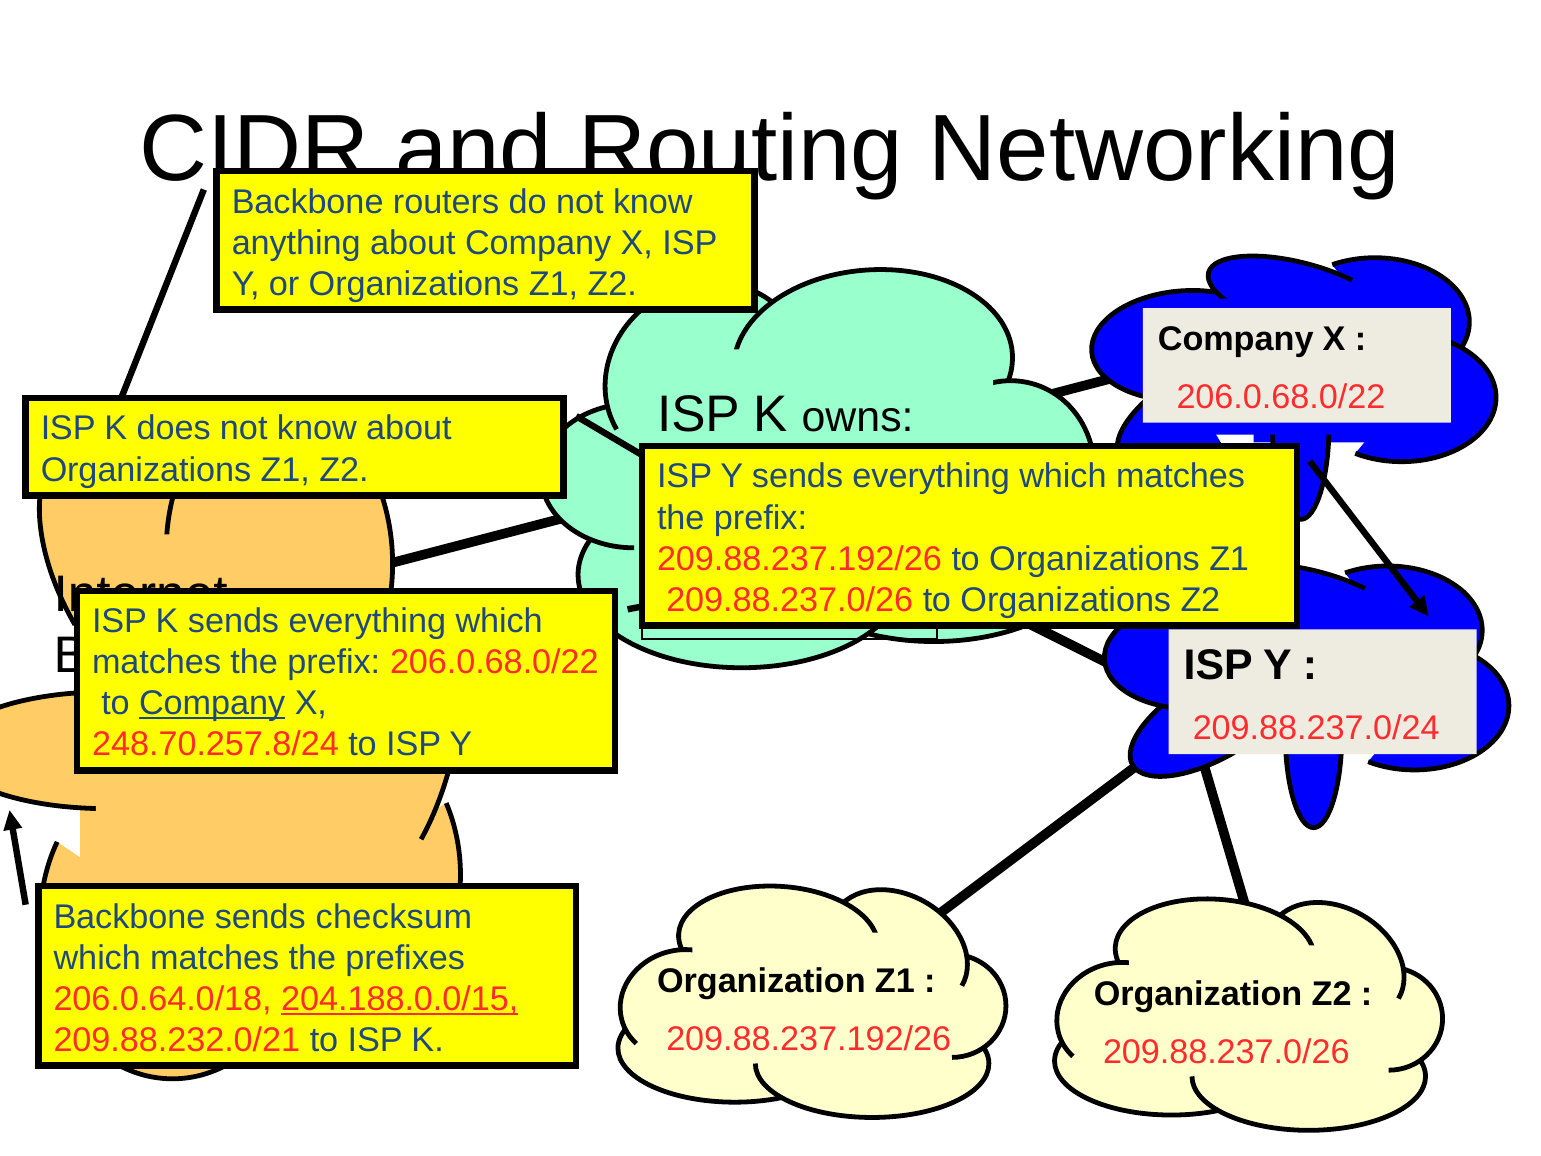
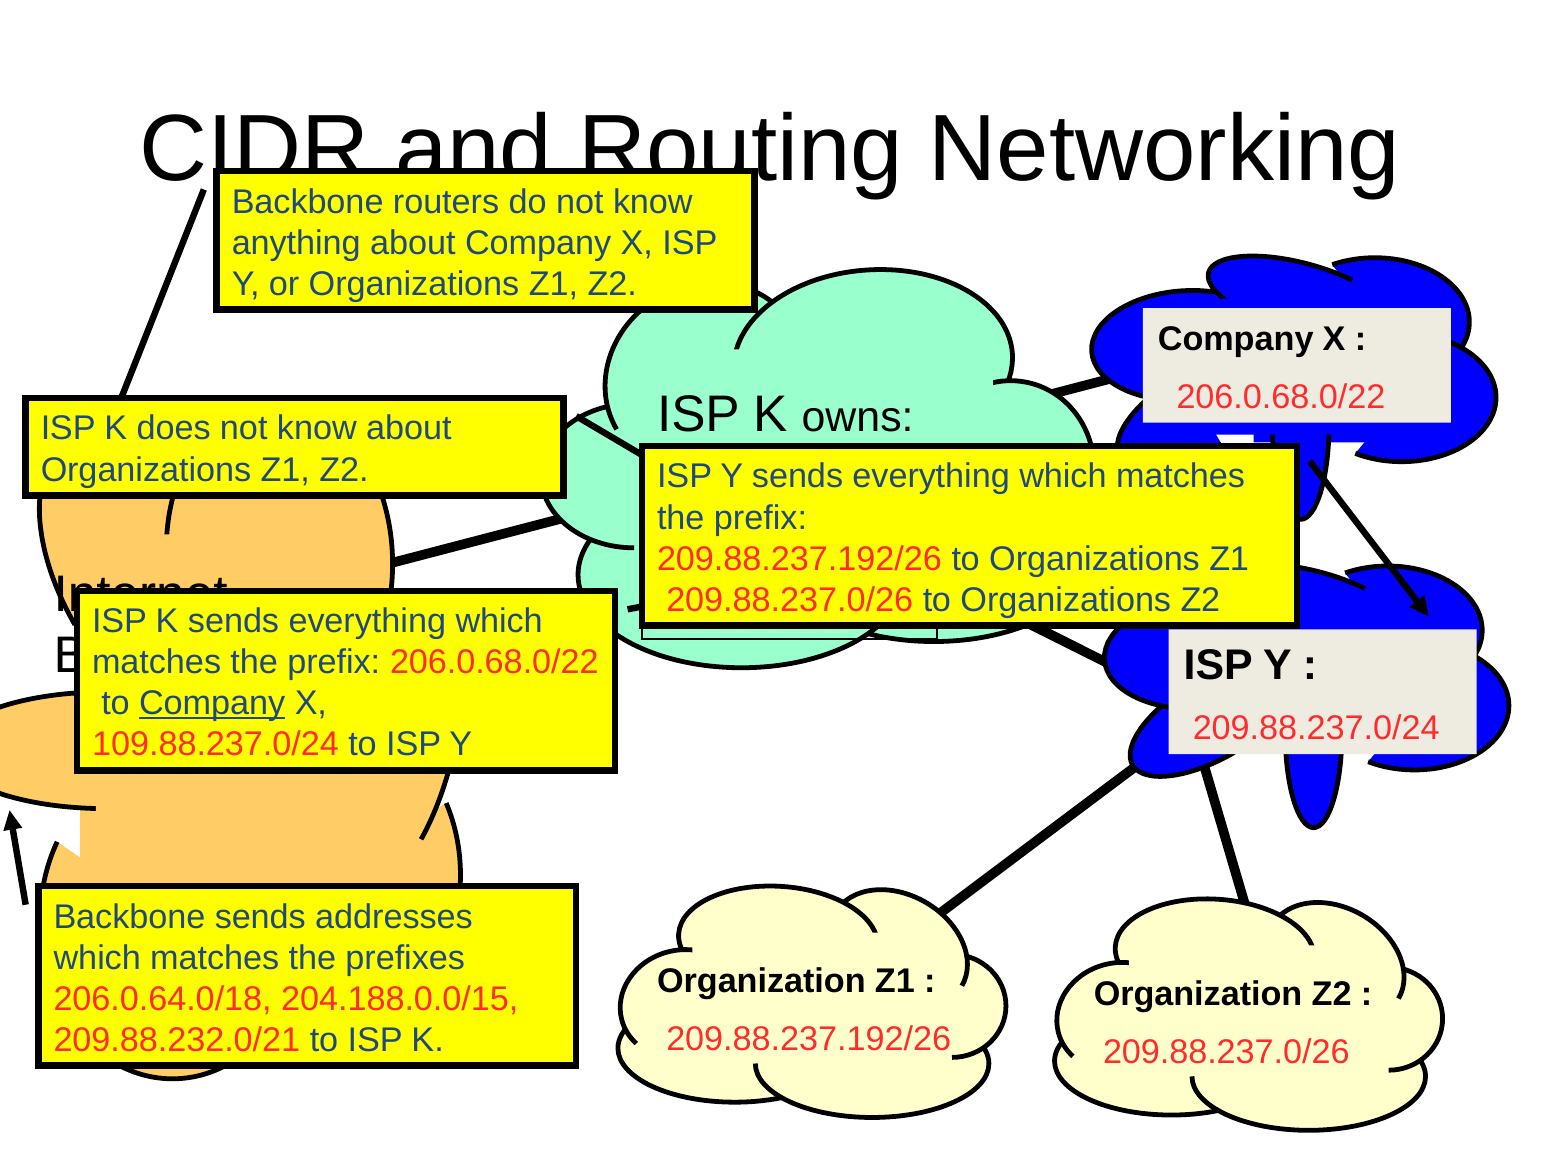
248.70.257.8/24: 248.70.257.8/24 -> 109.88.237.0/24
checksum: checksum -> addresses
204.188.0.0/15 at (400, 999) underline: present -> none
